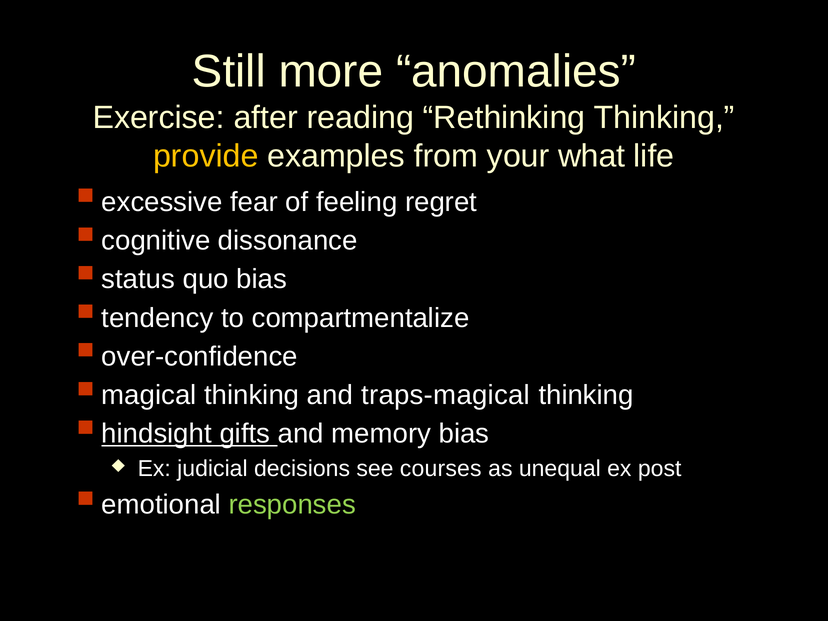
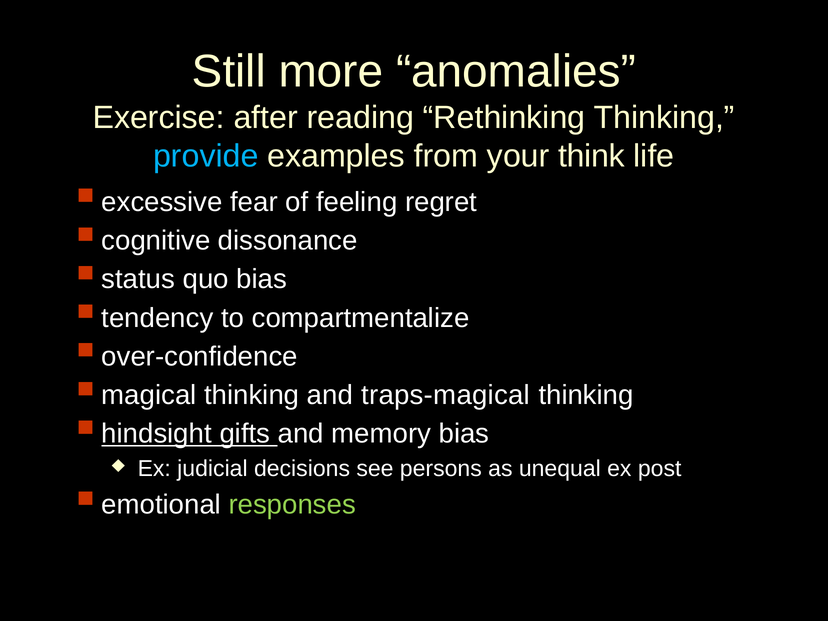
provide colour: yellow -> light blue
what: what -> think
courses: courses -> persons
